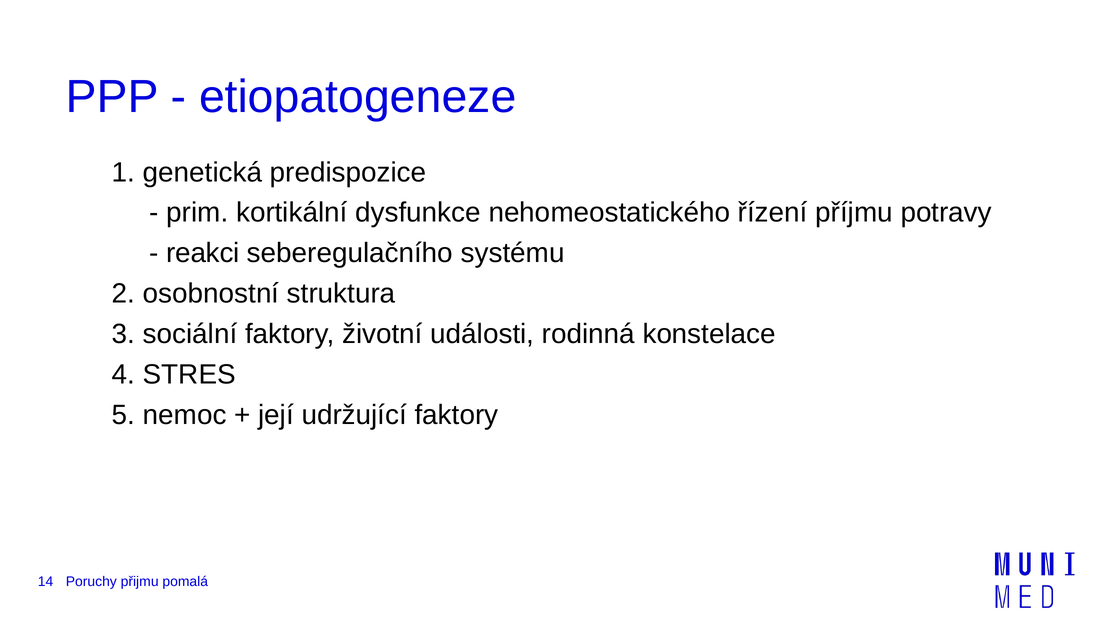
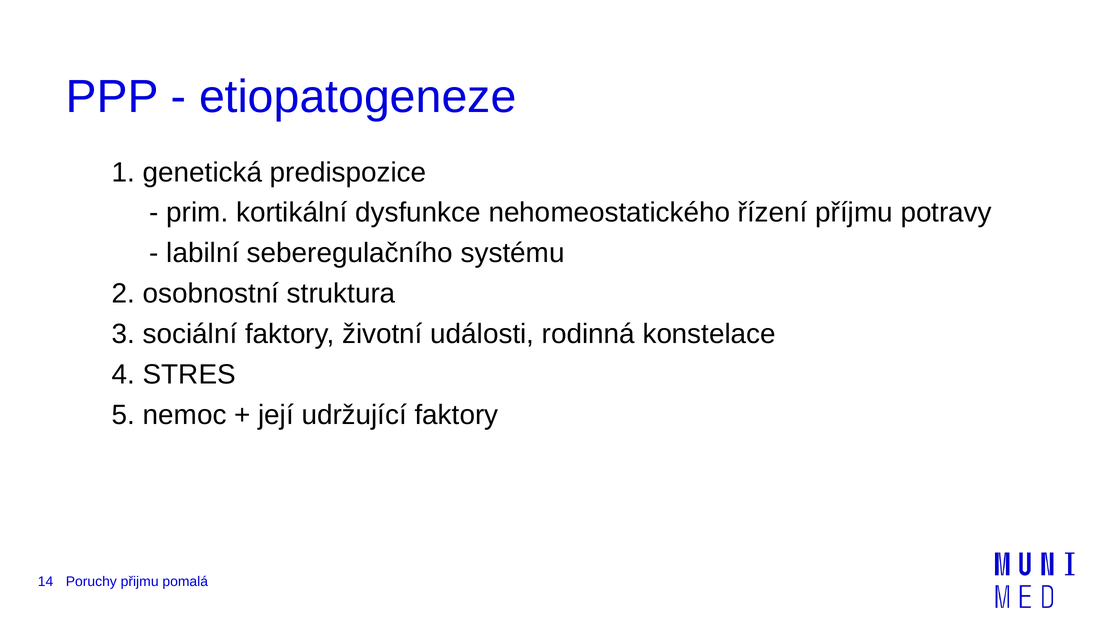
reakci: reakci -> labilní
